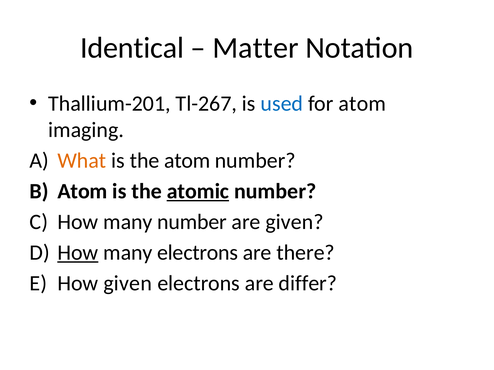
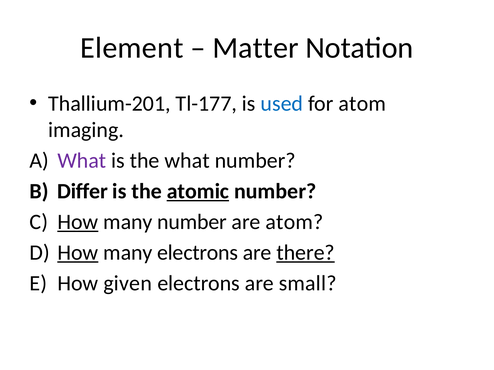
Identical: Identical -> Element
Tl-267: Tl-267 -> Tl-177
What at (82, 161) colour: orange -> purple
the atom: atom -> what
Atom at (82, 191): Atom -> Differ
How at (78, 222) underline: none -> present
are given: given -> atom
there underline: none -> present
differ: differ -> small
